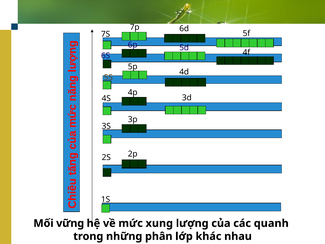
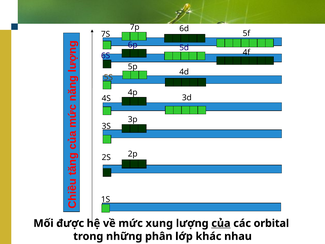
vững: vững -> được
của underline: none -> present
quanh: quanh -> orbital
